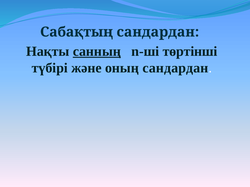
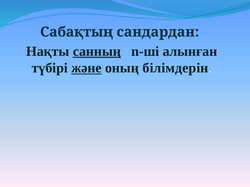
төртінші: төртінші -> алынған
және underline: none -> present
оның сандардан: сандардан -> білімдерін
